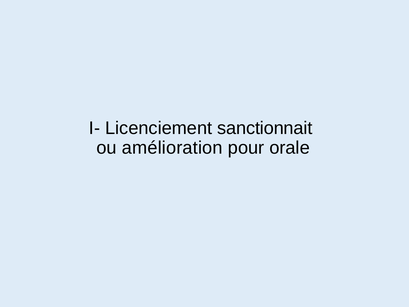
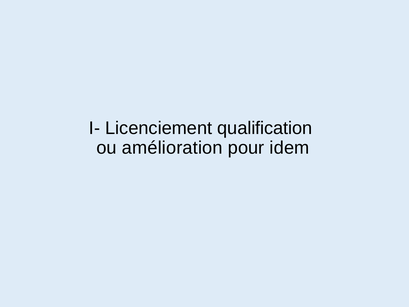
sanctionnait: sanctionnait -> qualification
orale: orale -> idem
